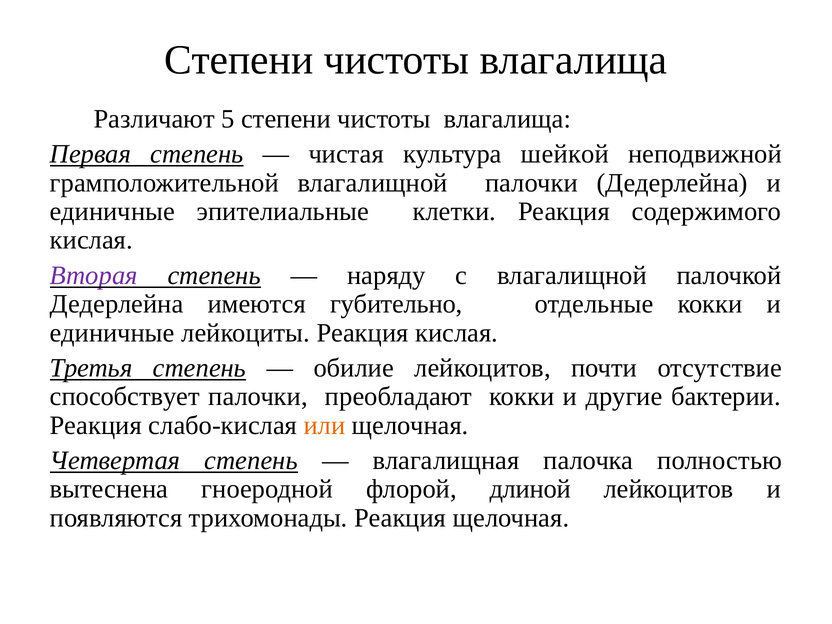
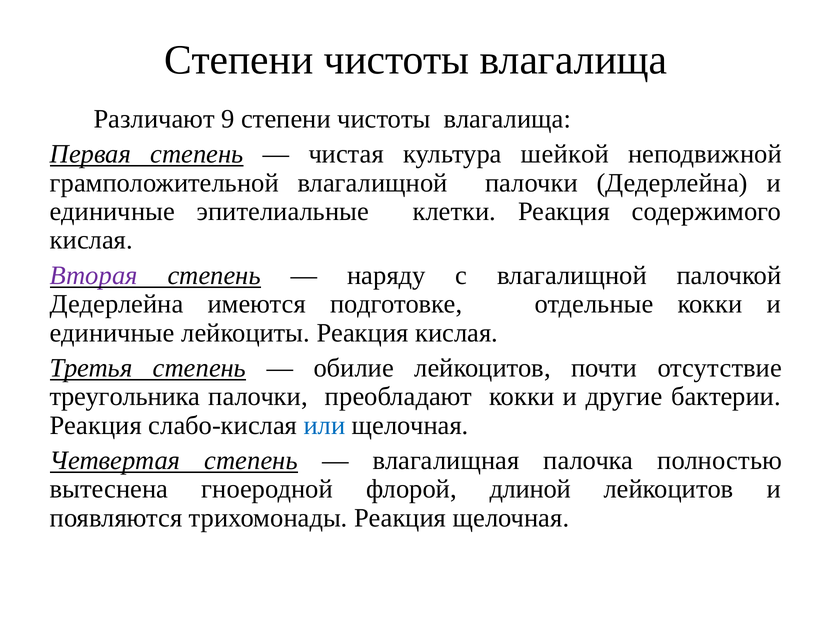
5: 5 -> 9
губительно: губительно -> подготовке
способствует: способствует -> треугольника
или colour: orange -> blue
